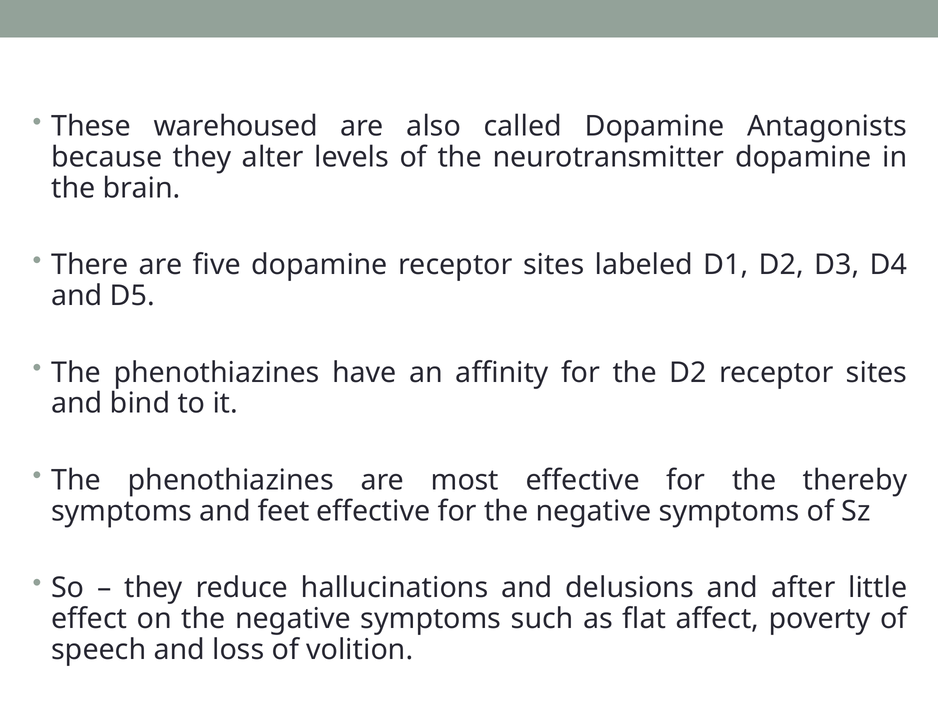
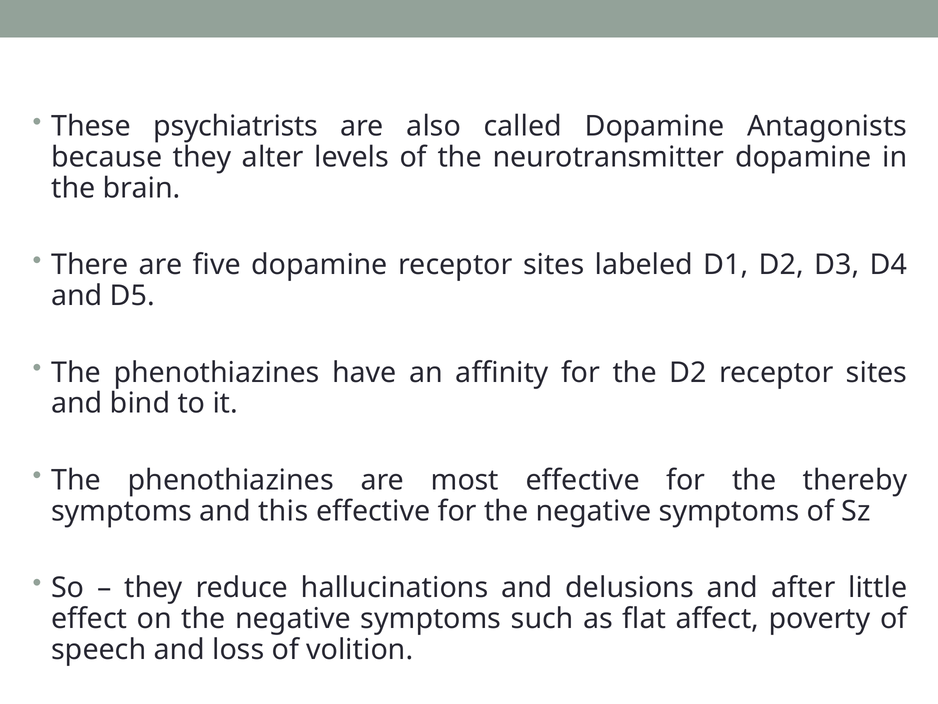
warehoused: warehoused -> psychiatrists
feet: feet -> this
